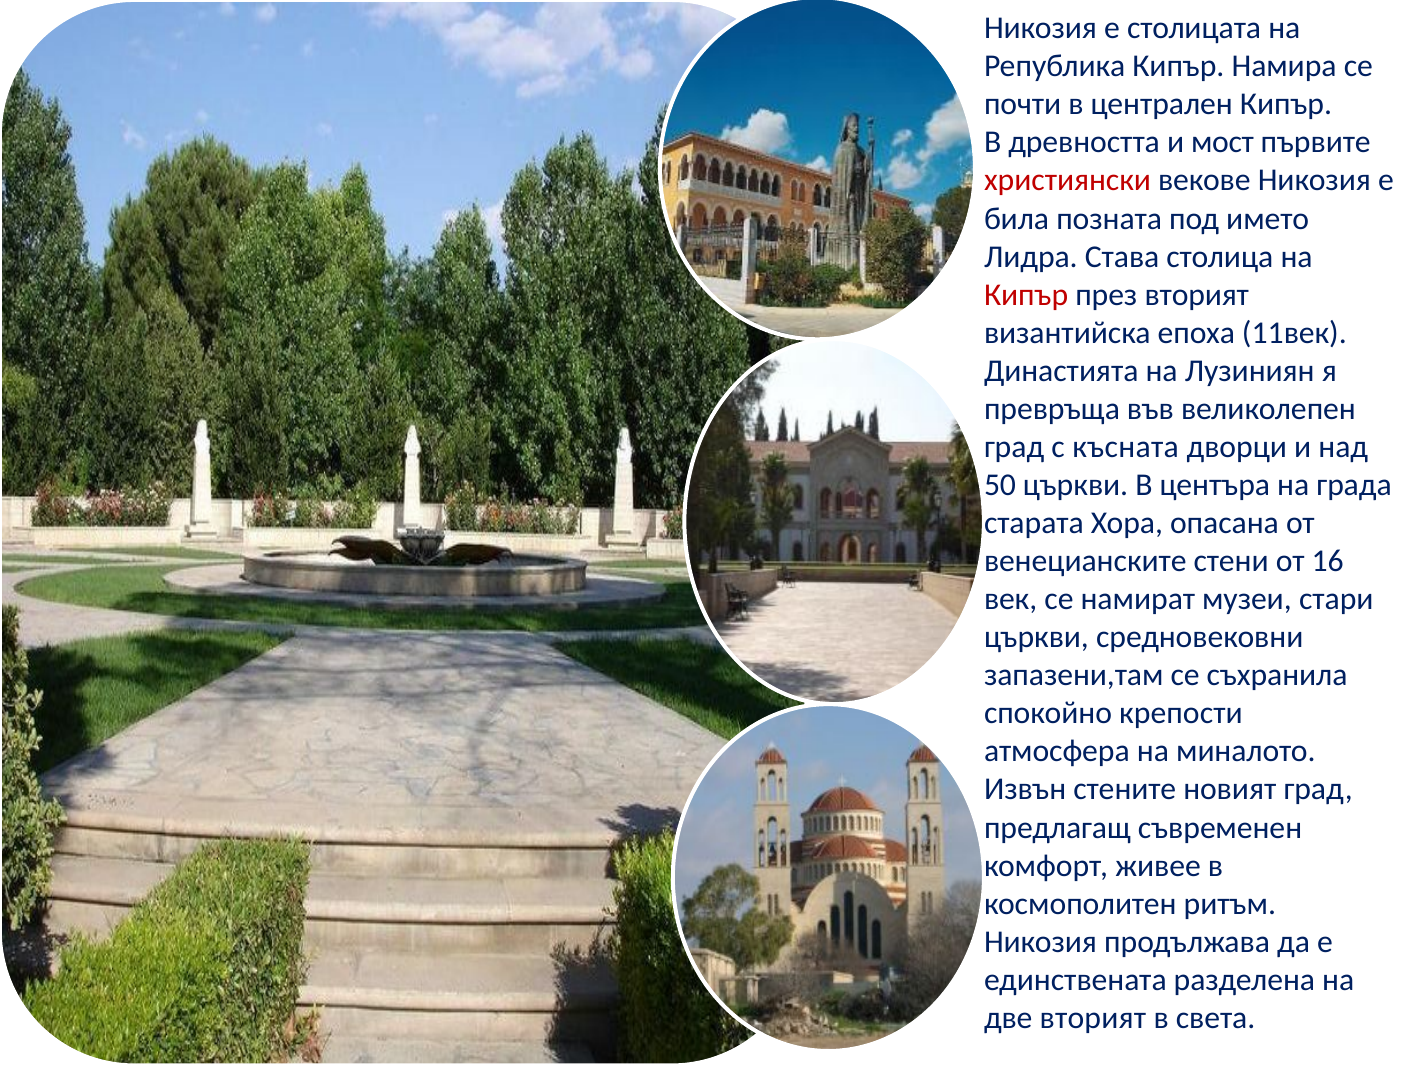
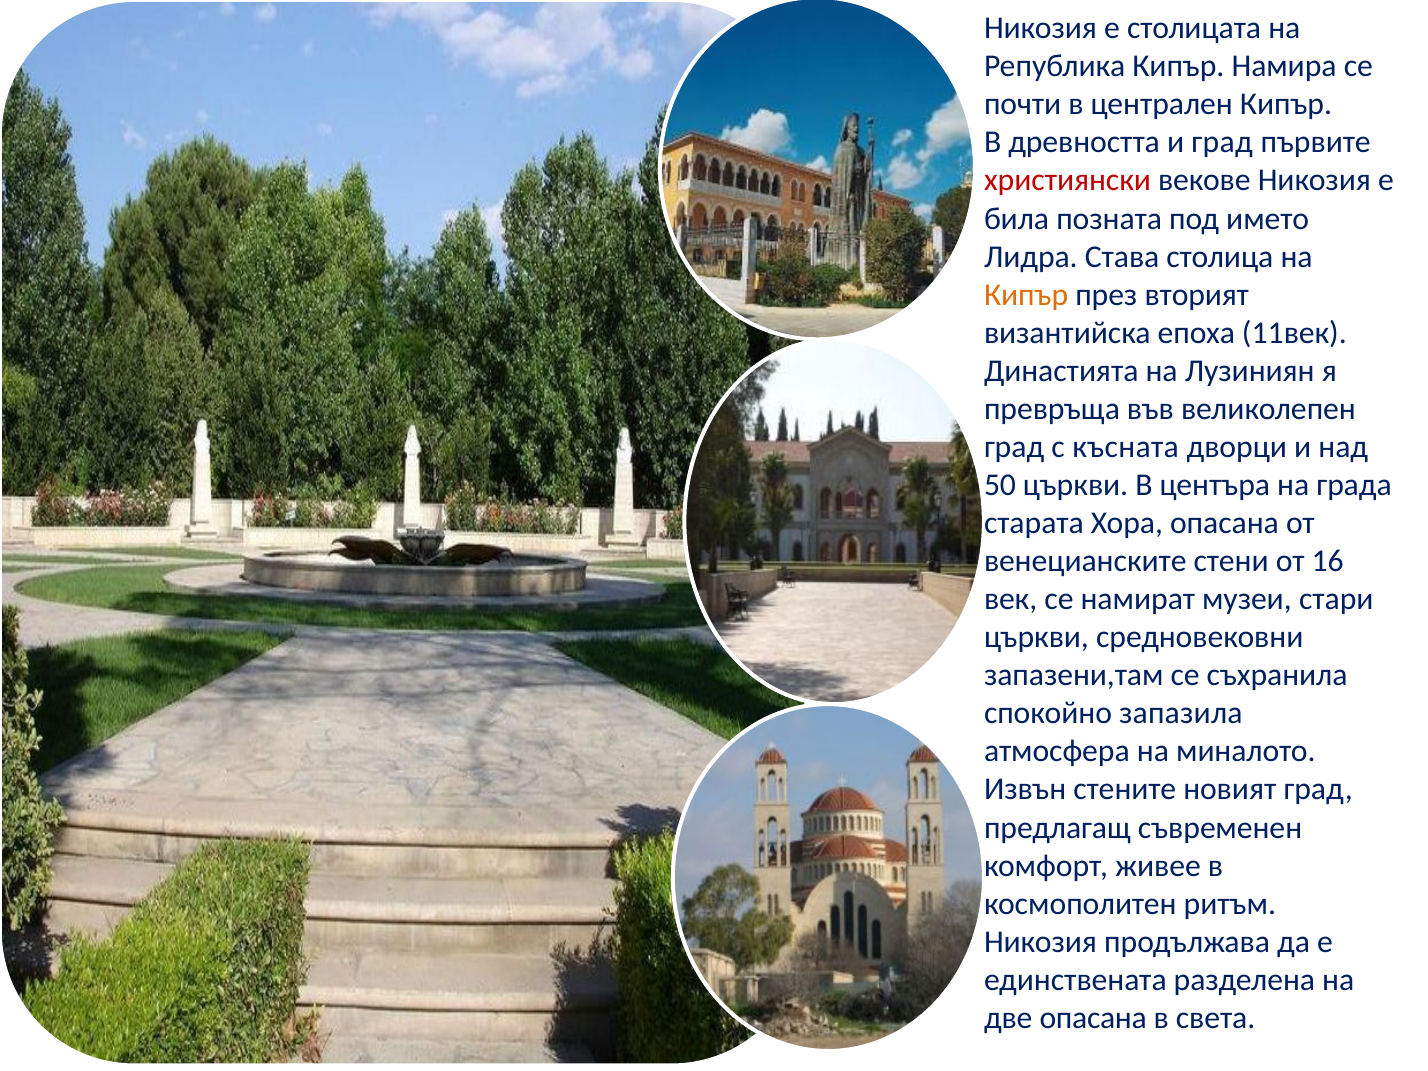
и мост: мост -> град
Кипър at (1026, 295) colour: red -> orange
крепости: крепости -> запазила
две вторият: вторият -> опасана
